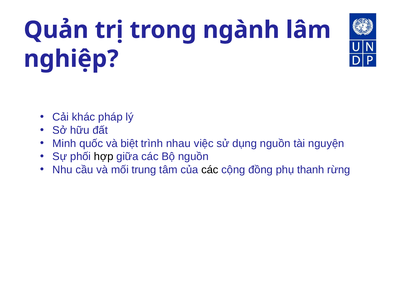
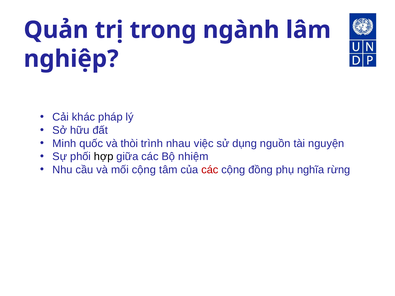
biệt: biệt -> thòi
Bộ nguồn: nguồn -> nhiệm
mối trung: trung -> cộng
các at (210, 170) colour: black -> red
thanh: thanh -> nghĩa
